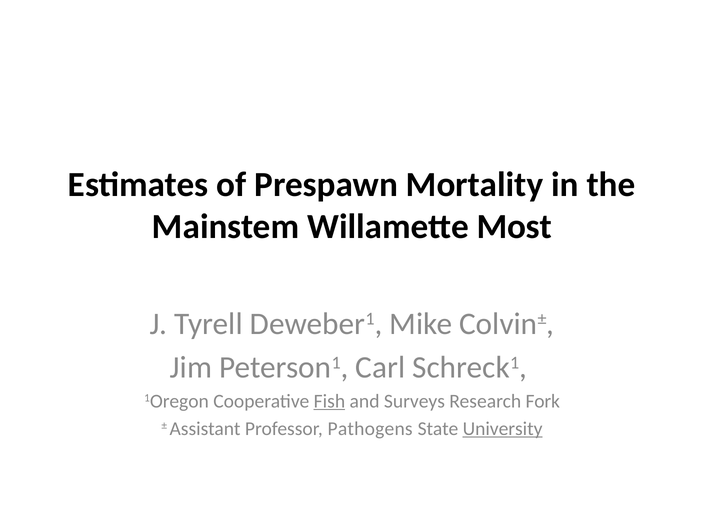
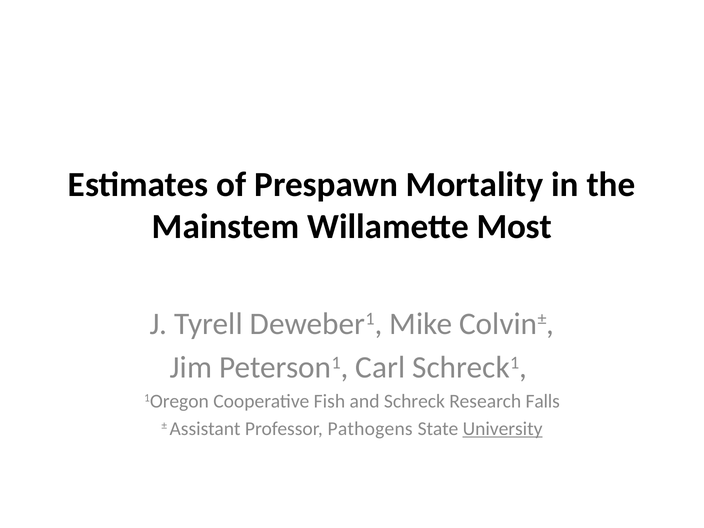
Fish underline: present -> none
Surveys: Surveys -> Schreck
Fork: Fork -> Falls
